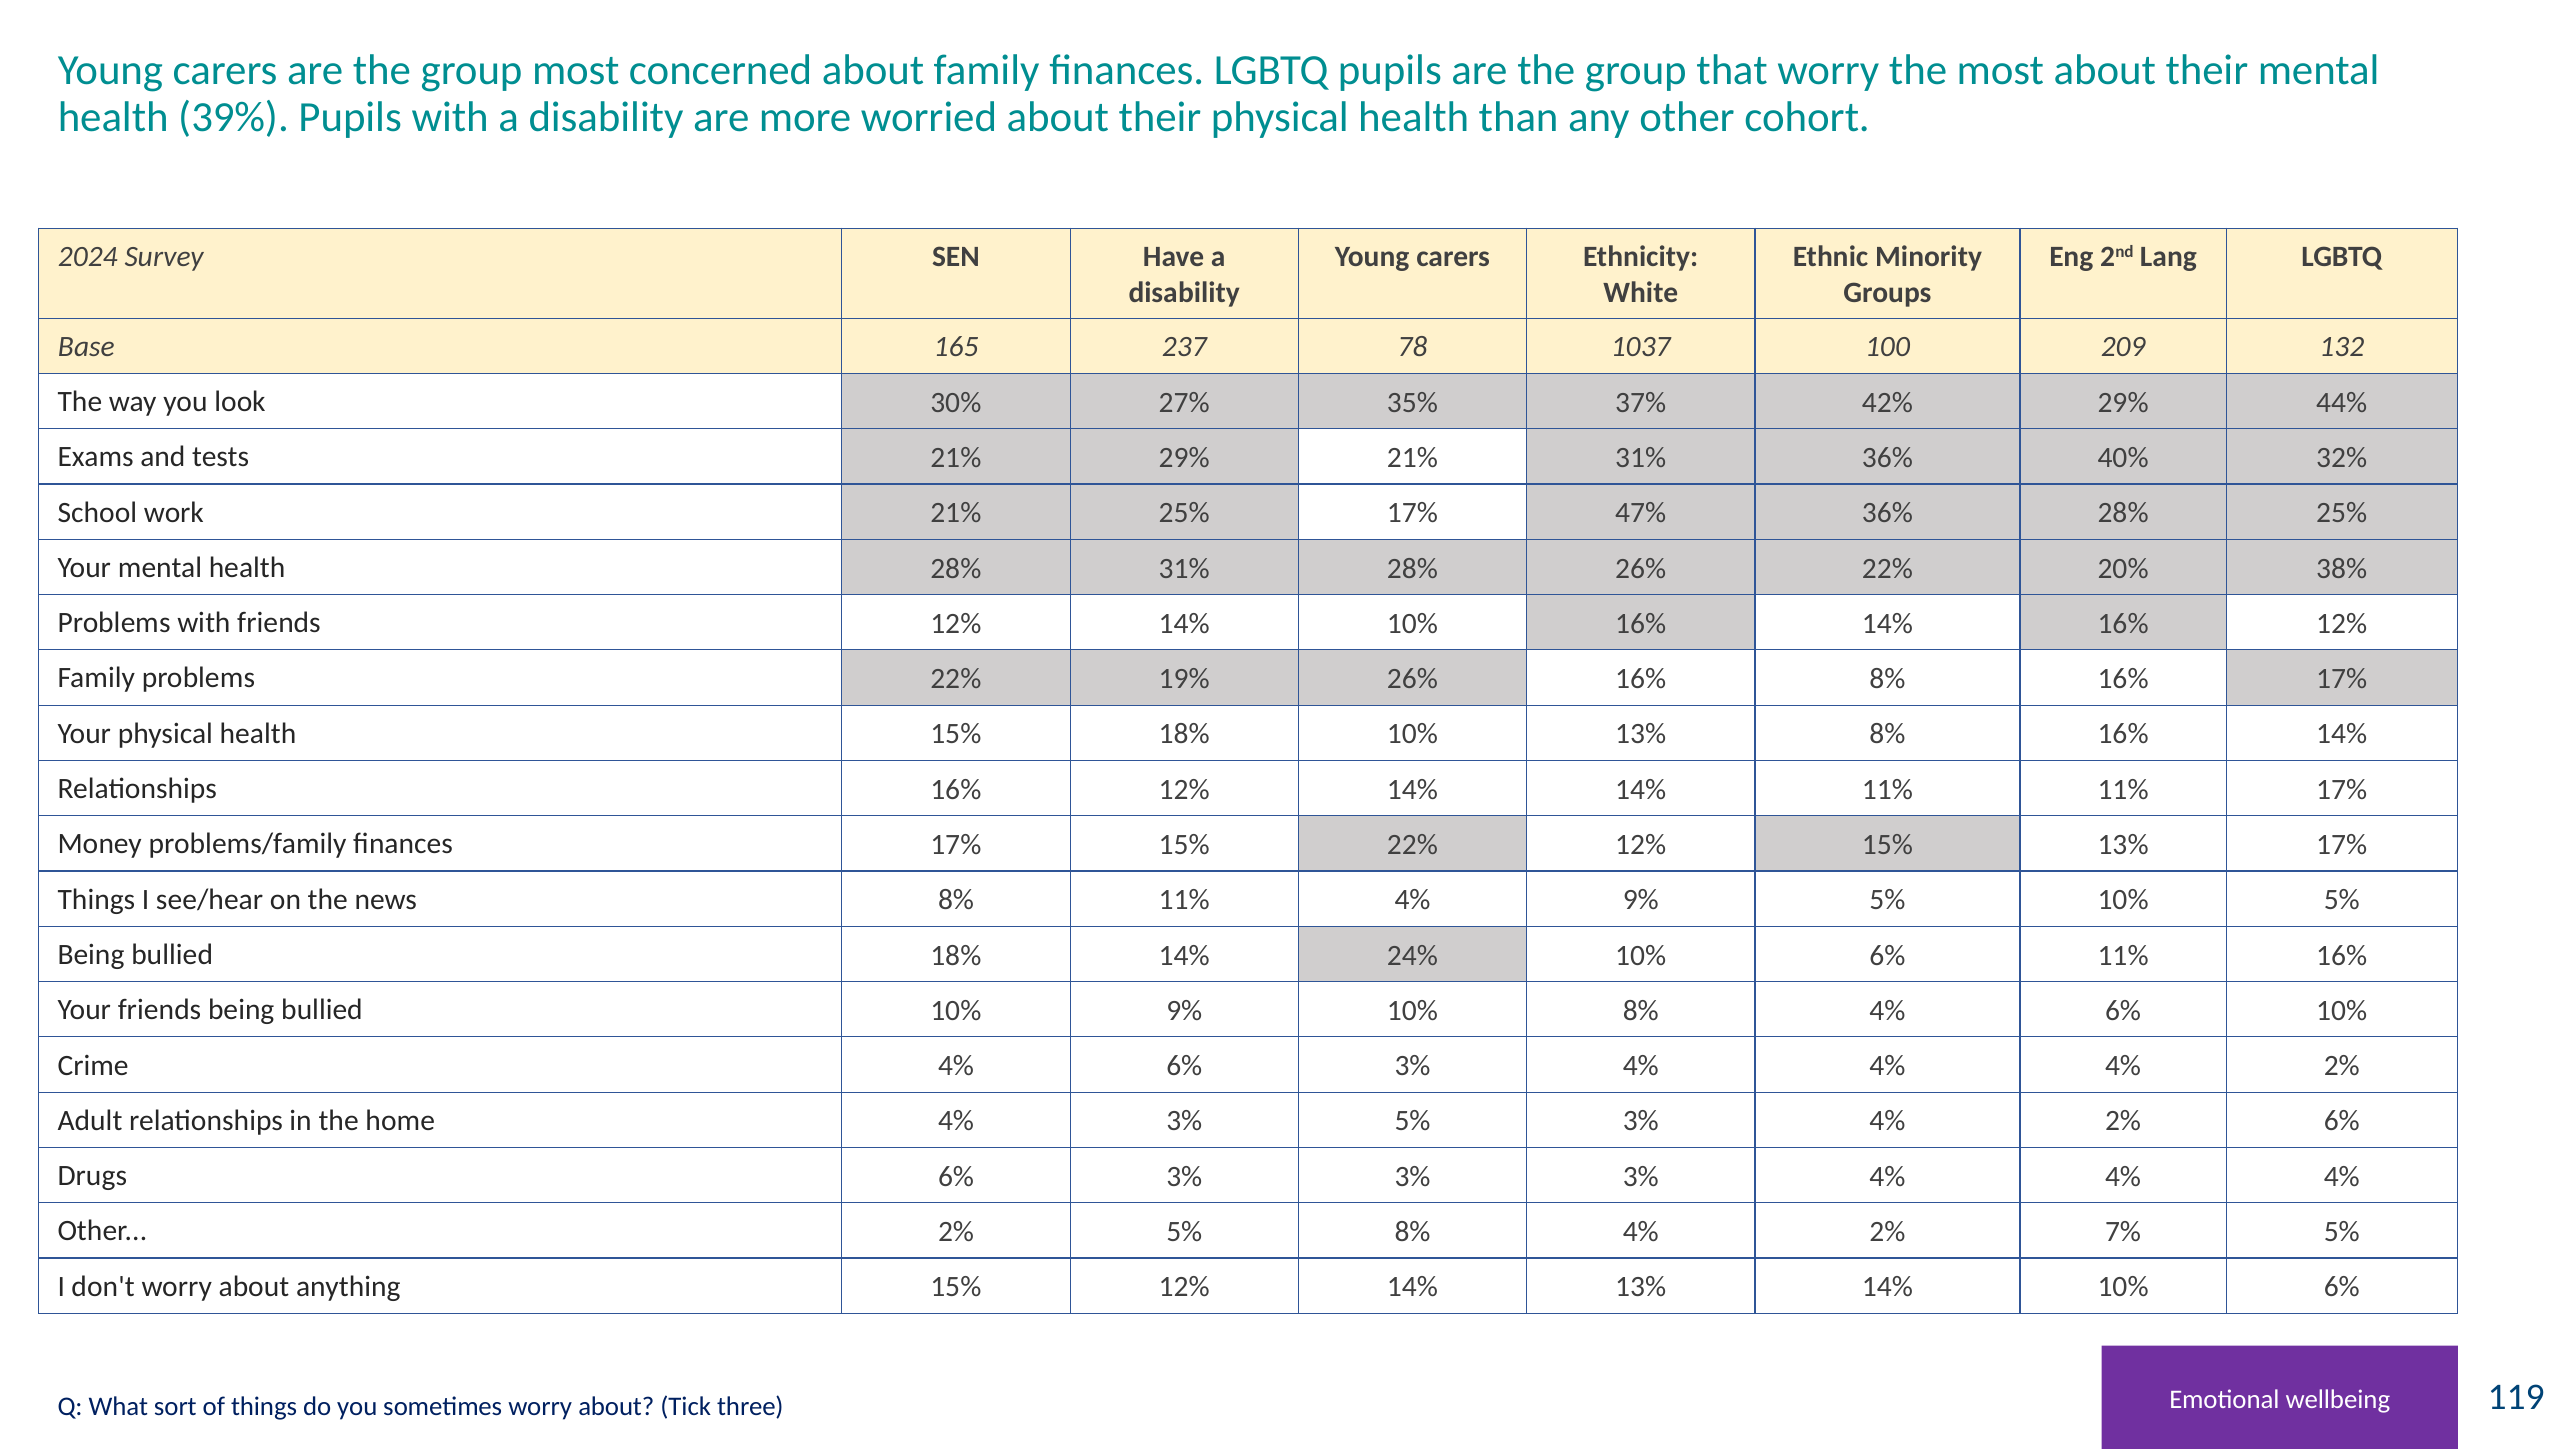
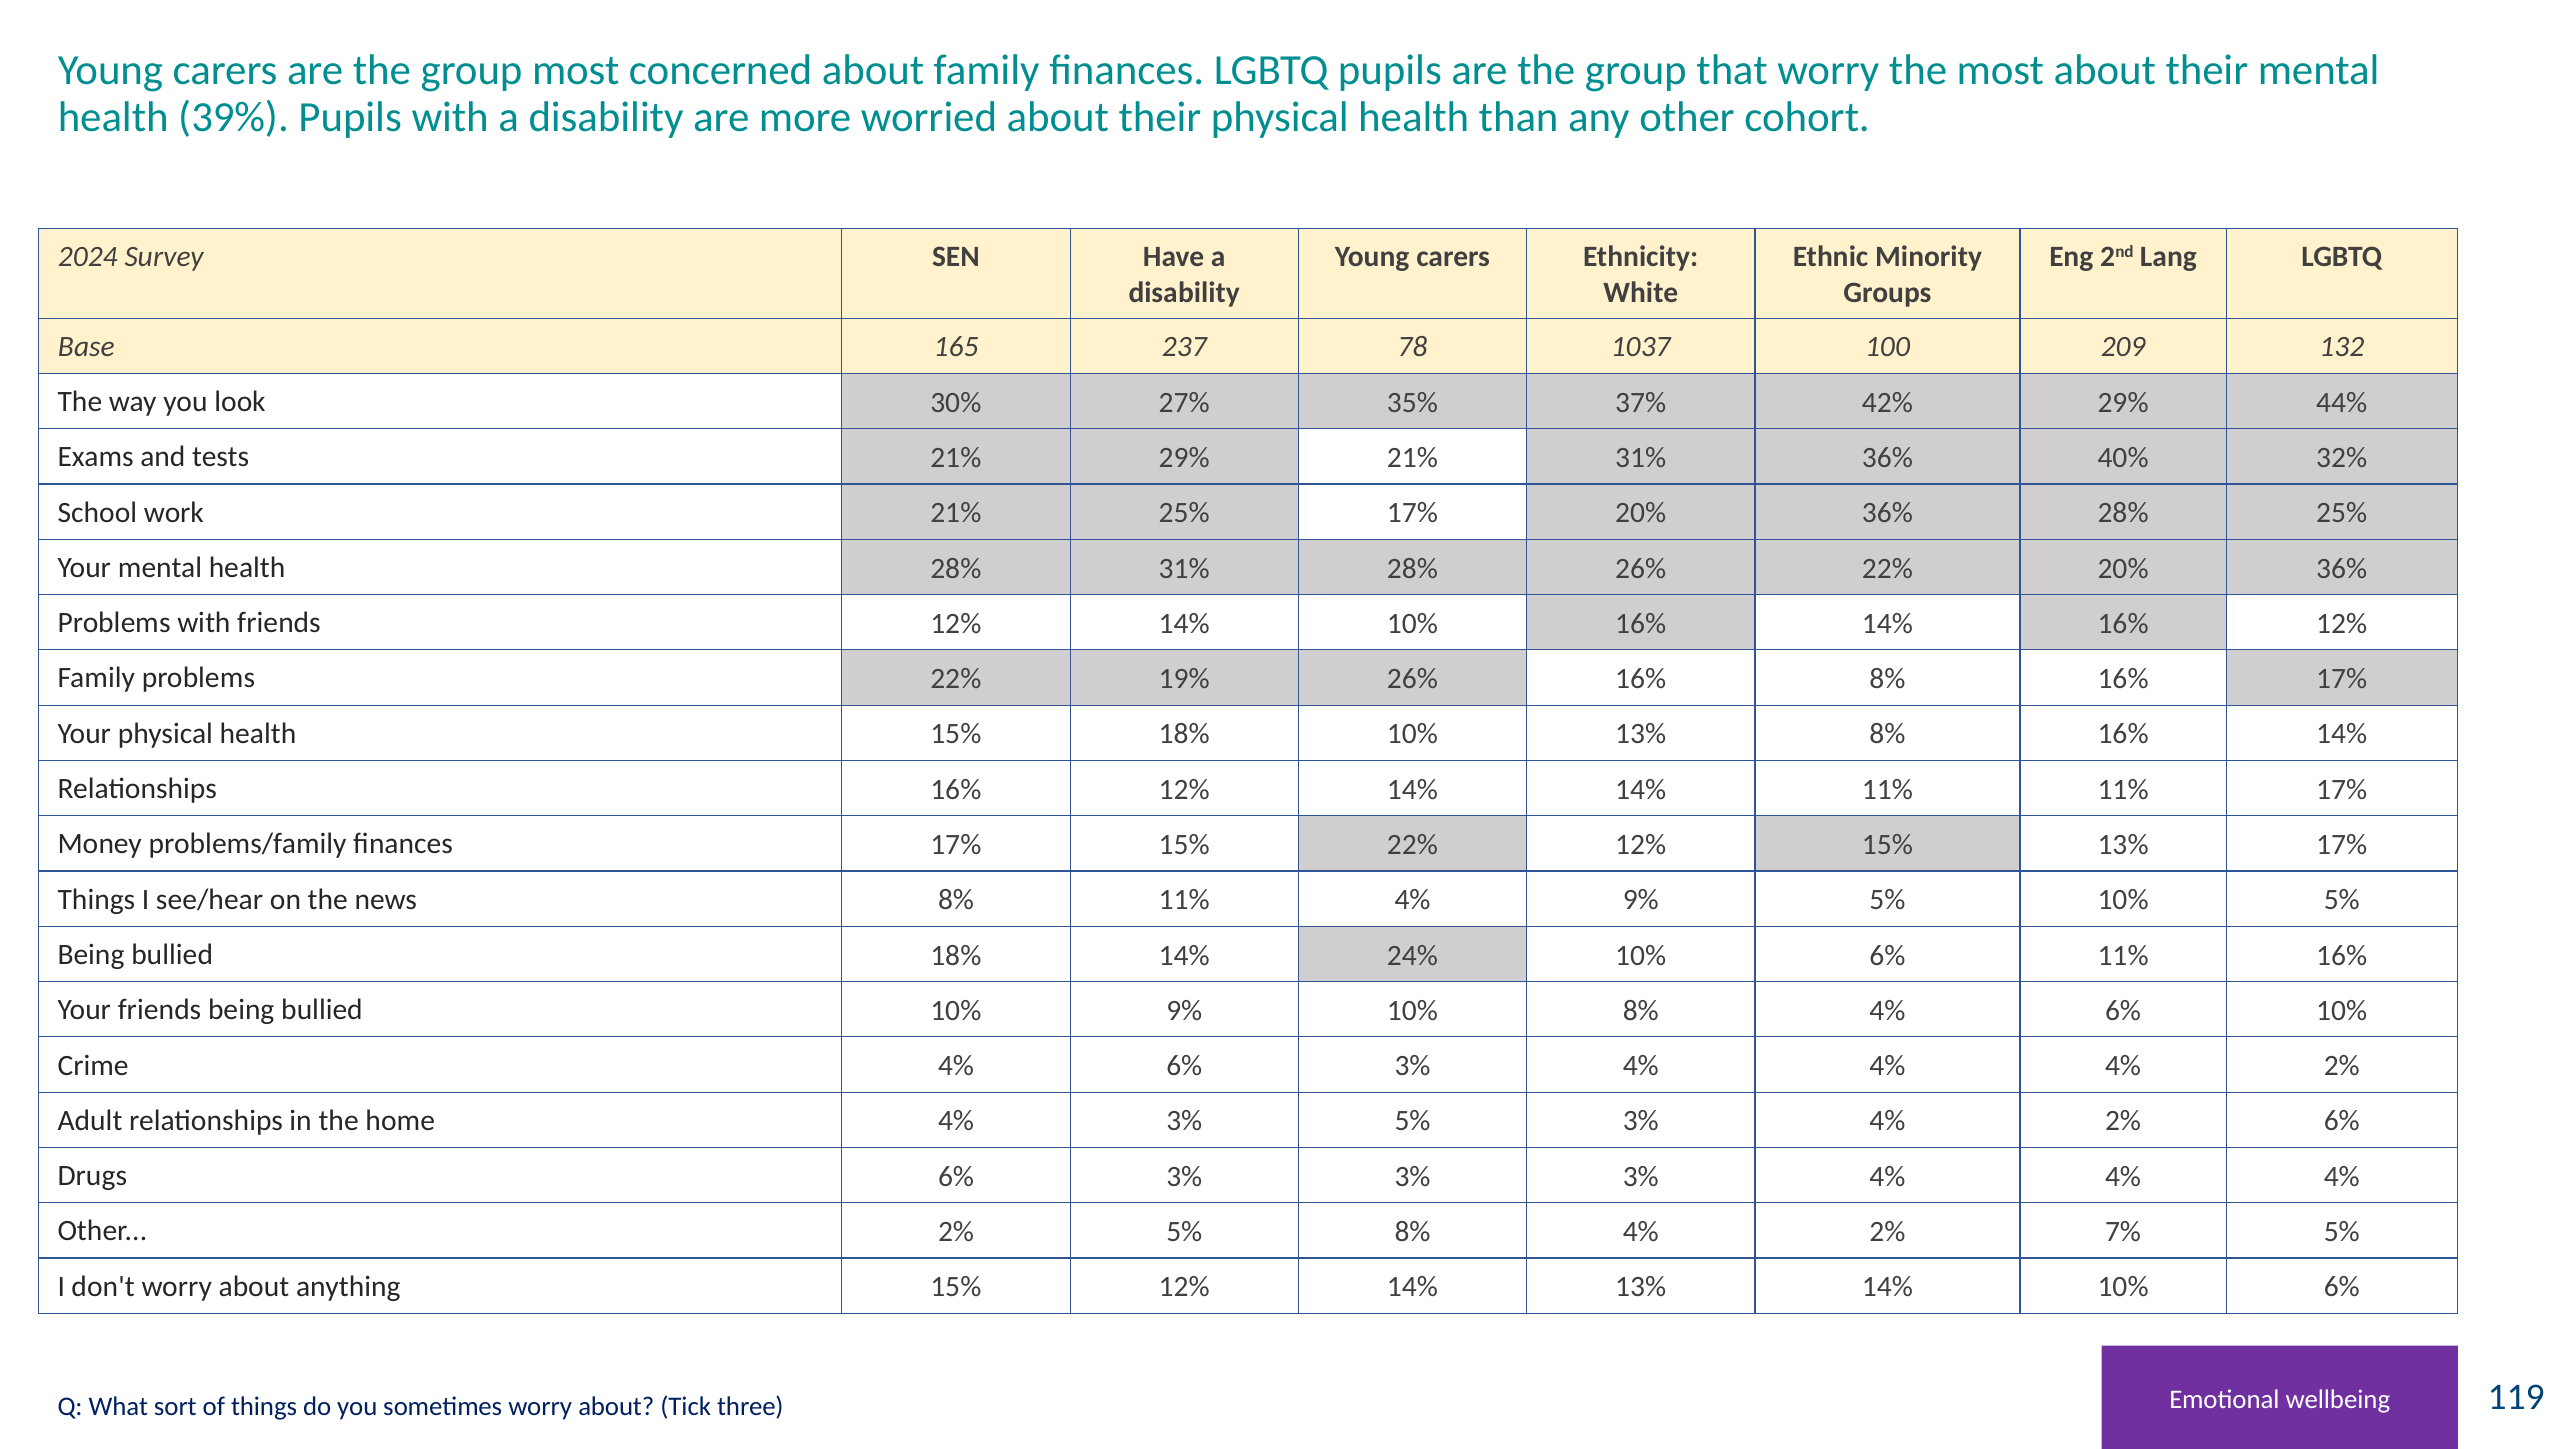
17% 47%: 47% -> 20%
22% 20% 38%: 38% -> 36%
